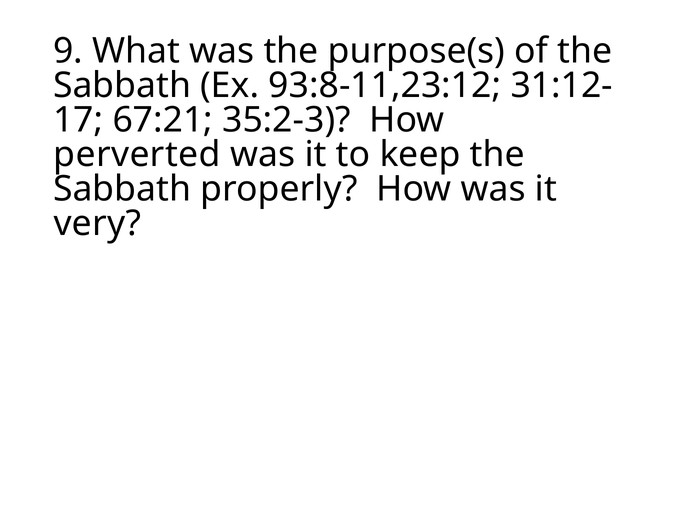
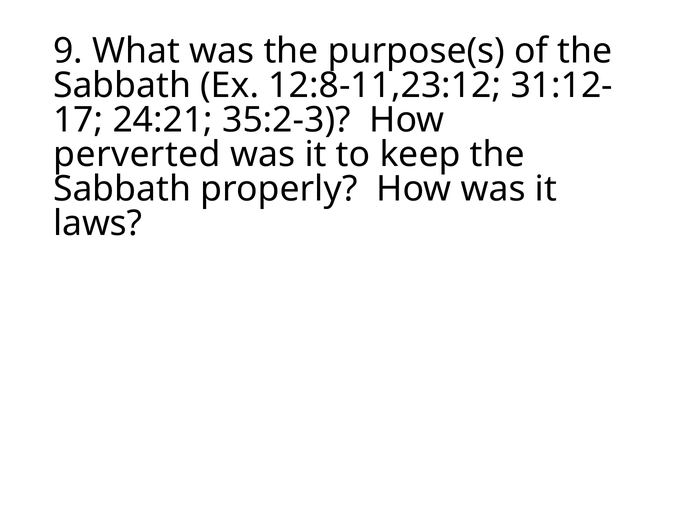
93:8-11,23:12: 93:8-11,23:12 -> 12:8-11,23:12
67:21: 67:21 -> 24:21
very: very -> laws
